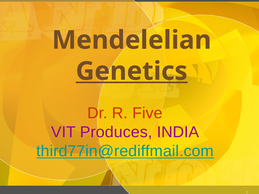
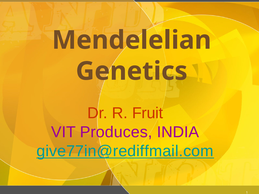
Genetics underline: present -> none
Five: Five -> Fruit
third77in@rediffmail.com: third77in@rediffmail.com -> give77in@rediffmail.com
